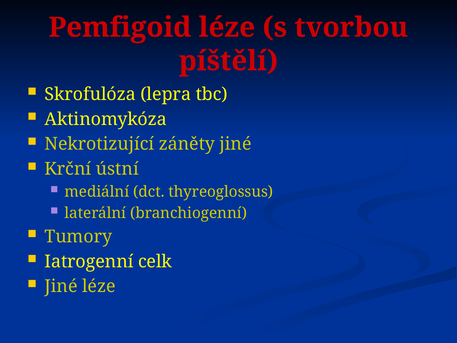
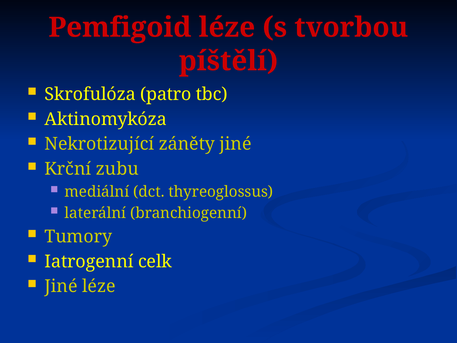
lepra: lepra -> patro
ústní: ústní -> zubu
